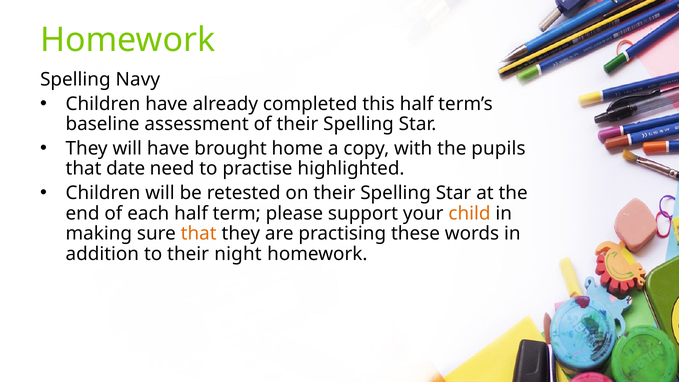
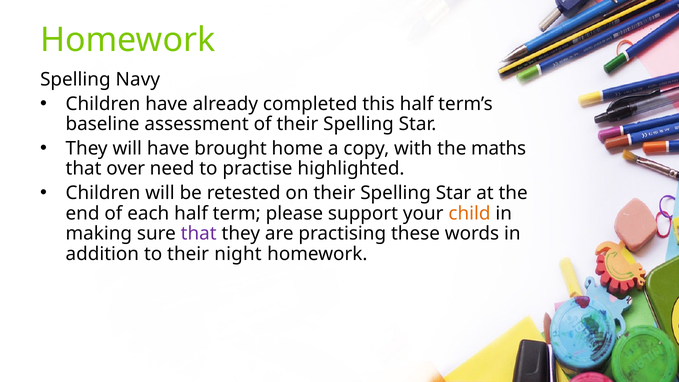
pupils: pupils -> maths
date: date -> over
that at (199, 234) colour: orange -> purple
